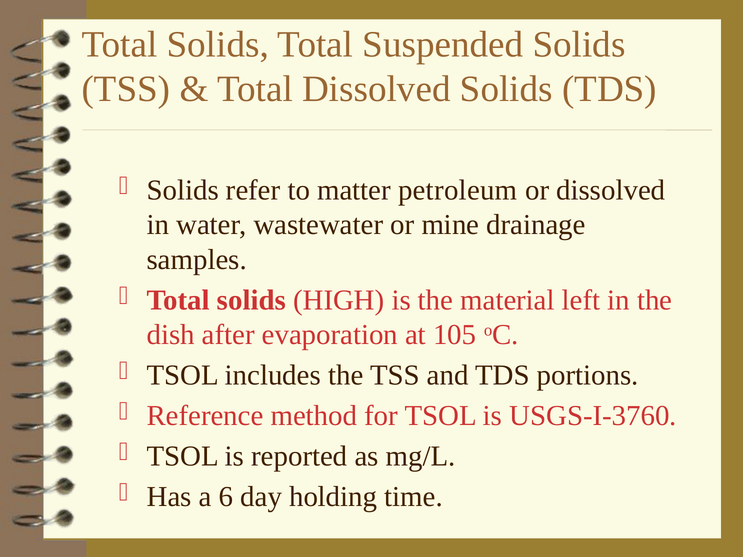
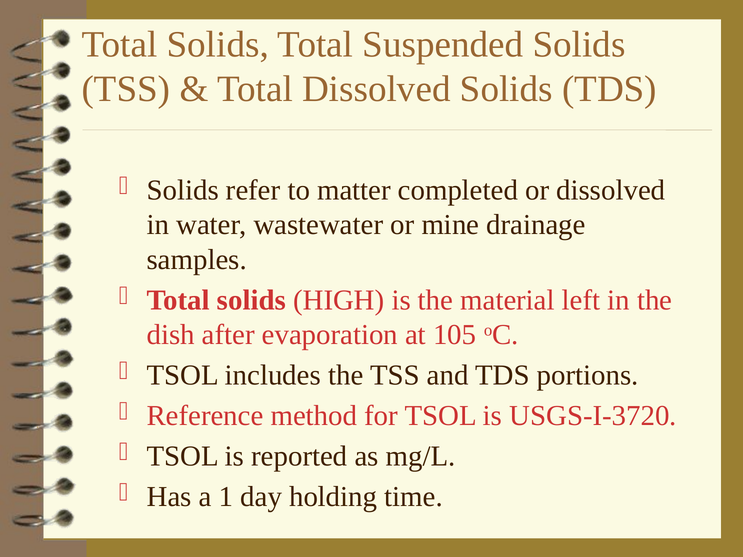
petroleum: petroleum -> completed
USGS-I-3760: USGS-I-3760 -> USGS-I-3720
6: 6 -> 1
